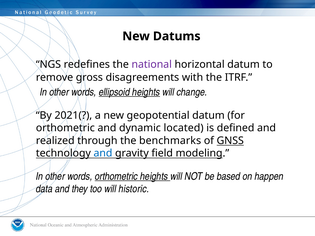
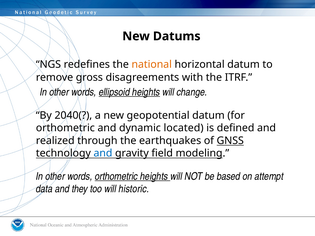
national colour: purple -> orange
2021(: 2021( -> 2040(
benchmarks: benchmarks -> earthquakes
happen: happen -> attempt
